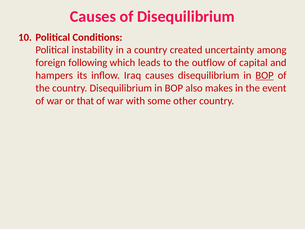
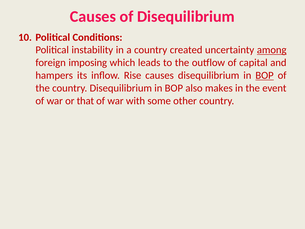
among underline: none -> present
following: following -> imposing
Iraq: Iraq -> Rise
